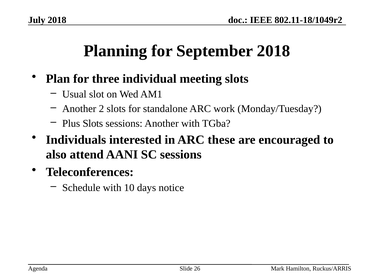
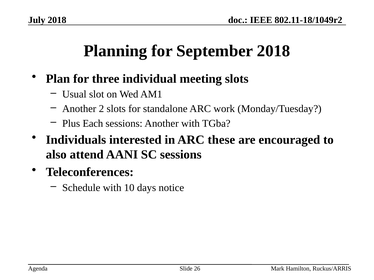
Plus Slots: Slots -> Each
